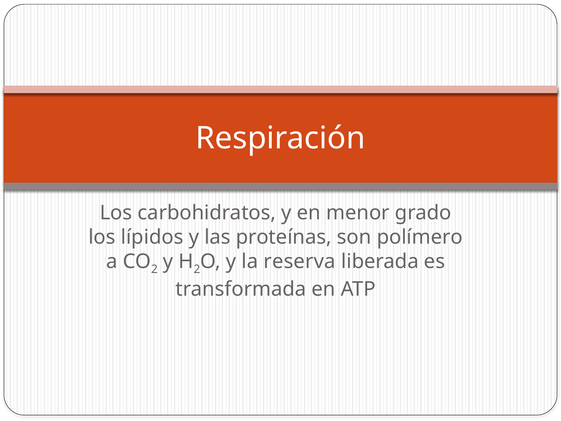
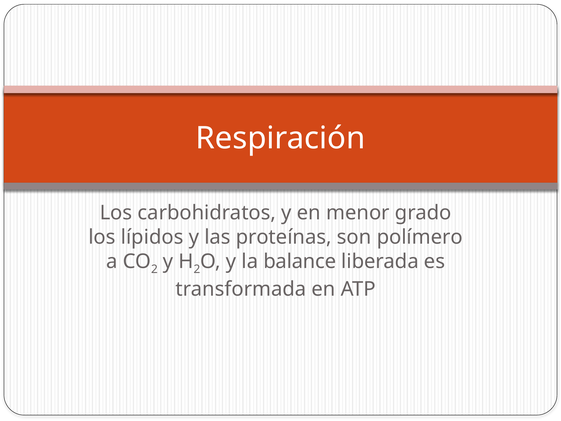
reserva: reserva -> balance
